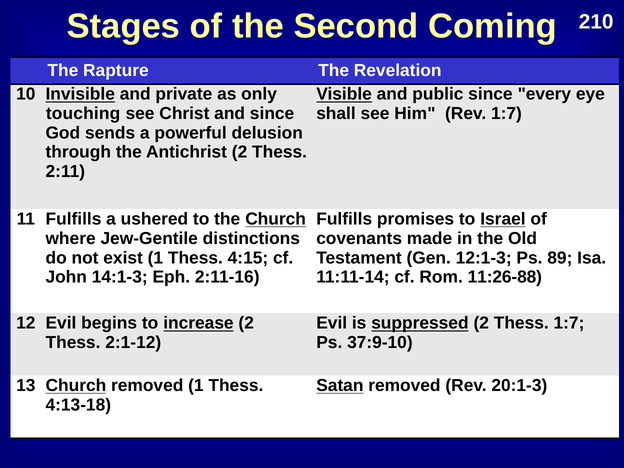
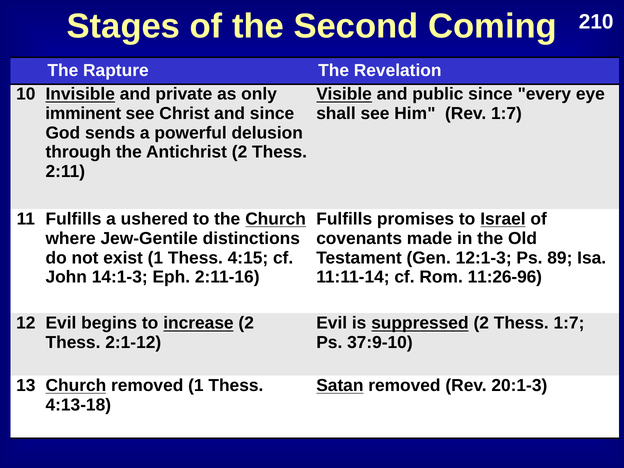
touching: touching -> imminent
11:26-88: 11:26-88 -> 11:26-96
